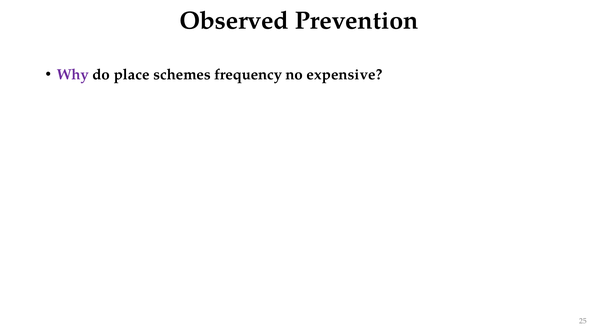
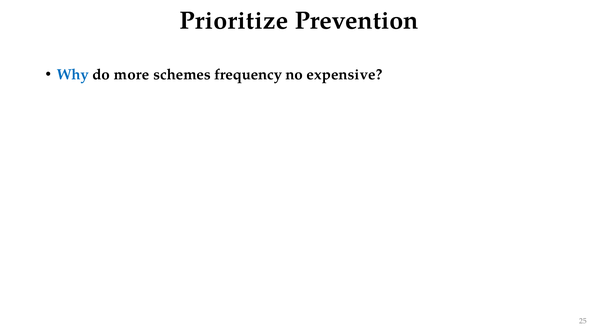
Observed: Observed -> Prioritize
Why colour: purple -> blue
place: place -> more
